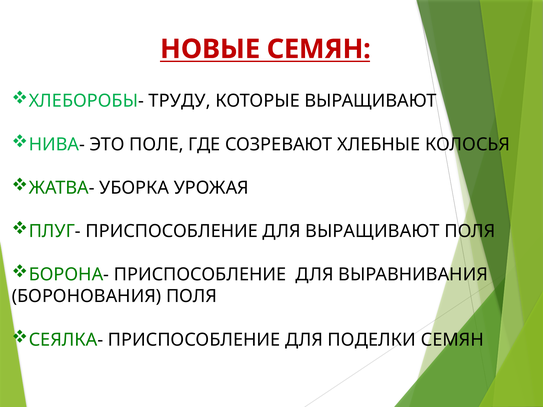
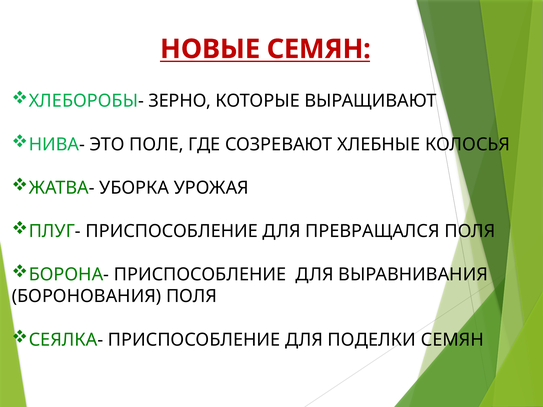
ТРУДУ: ТРУДУ -> ЗЕРНО
ДЛЯ ВЫРАЩИВАЮТ: ВЫРАЩИВАЮТ -> ПРЕВРАЩАЛСЯ
